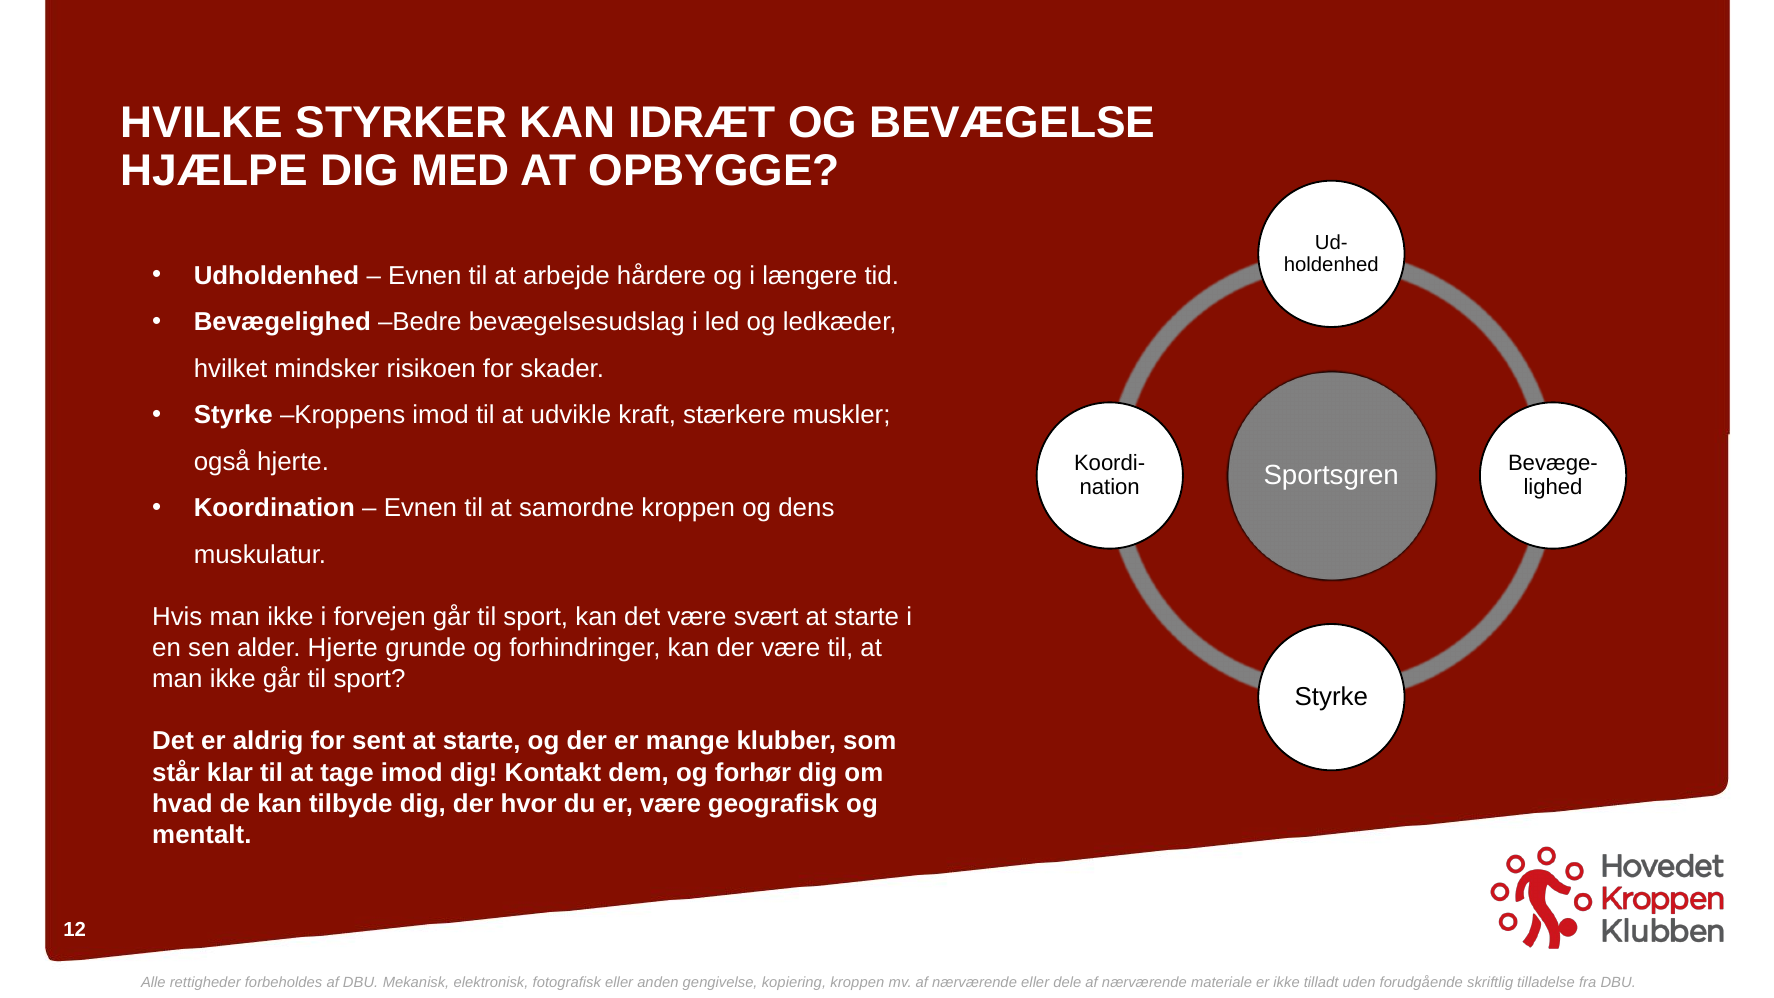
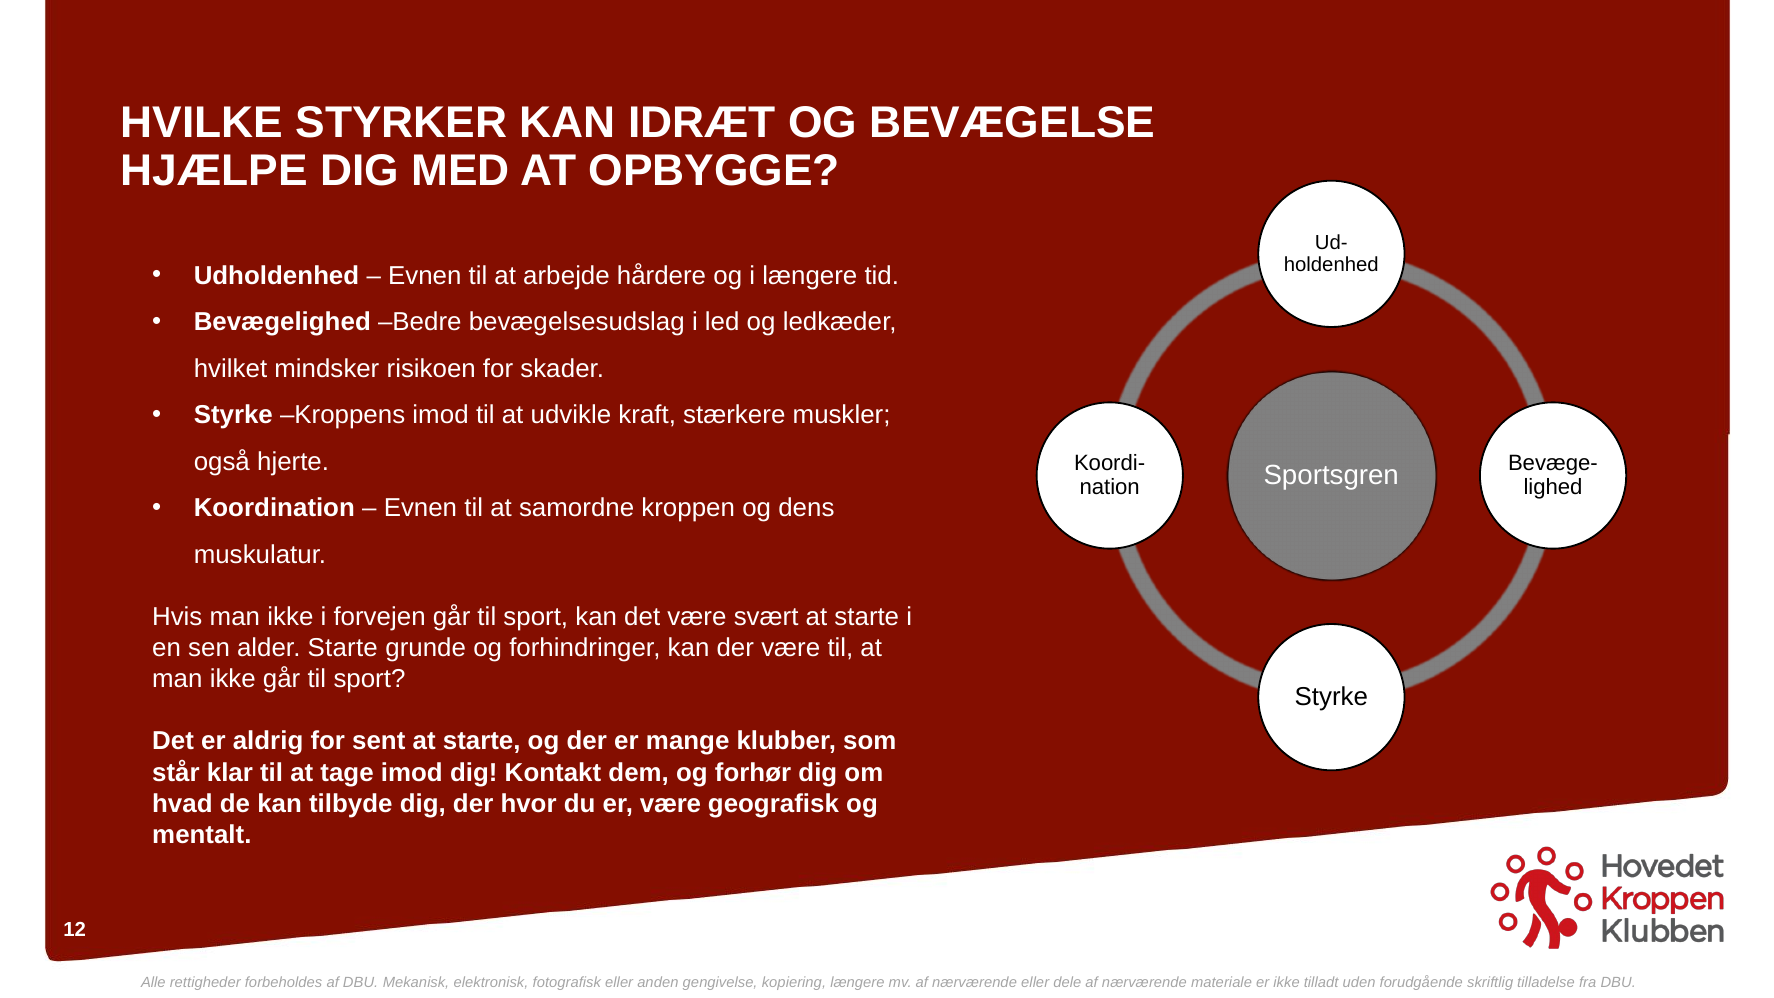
alder Hjerte: Hjerte -> Starte
kopiering kroppen: kroppen -> længere
